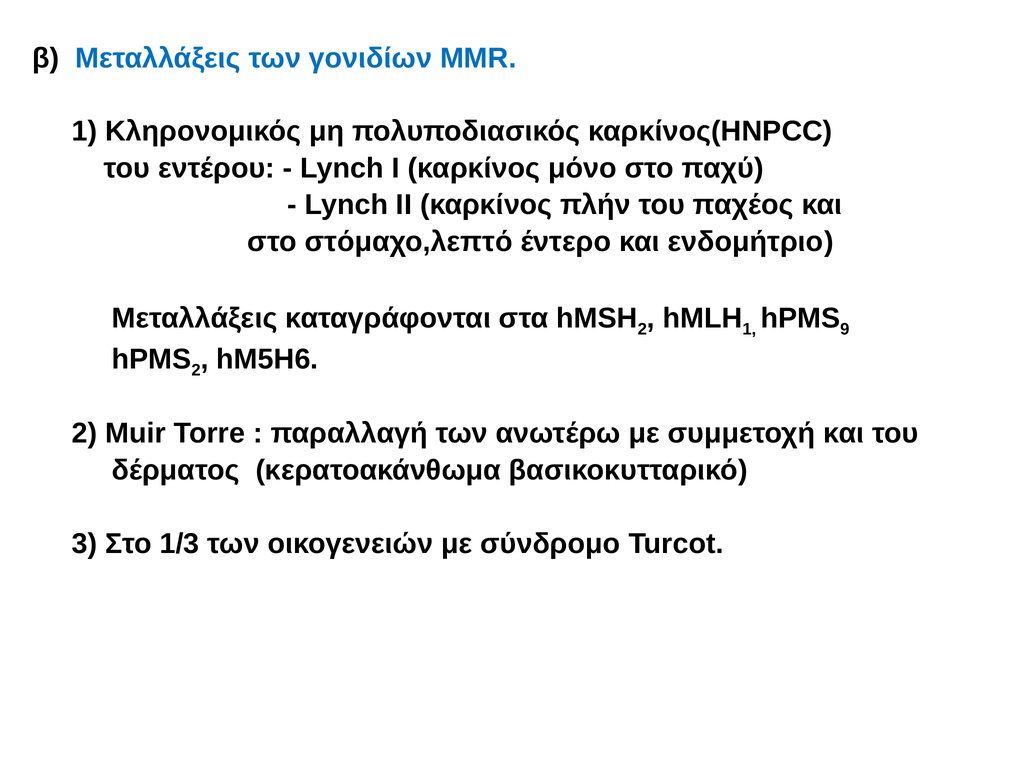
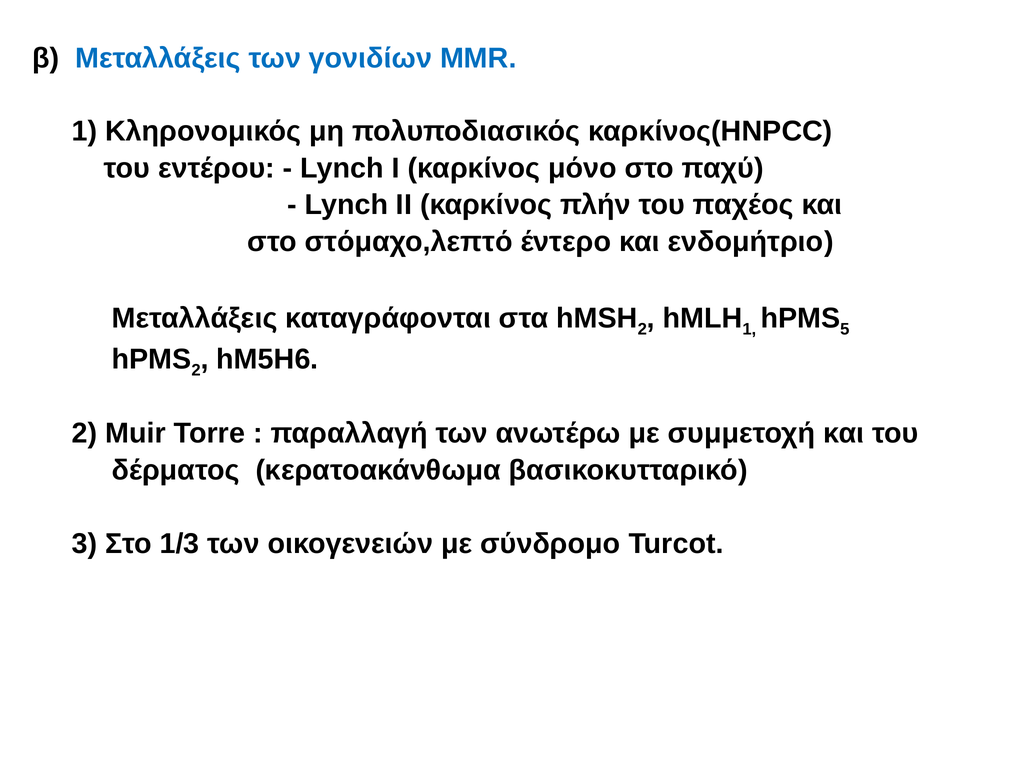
9: 9 -> 5
